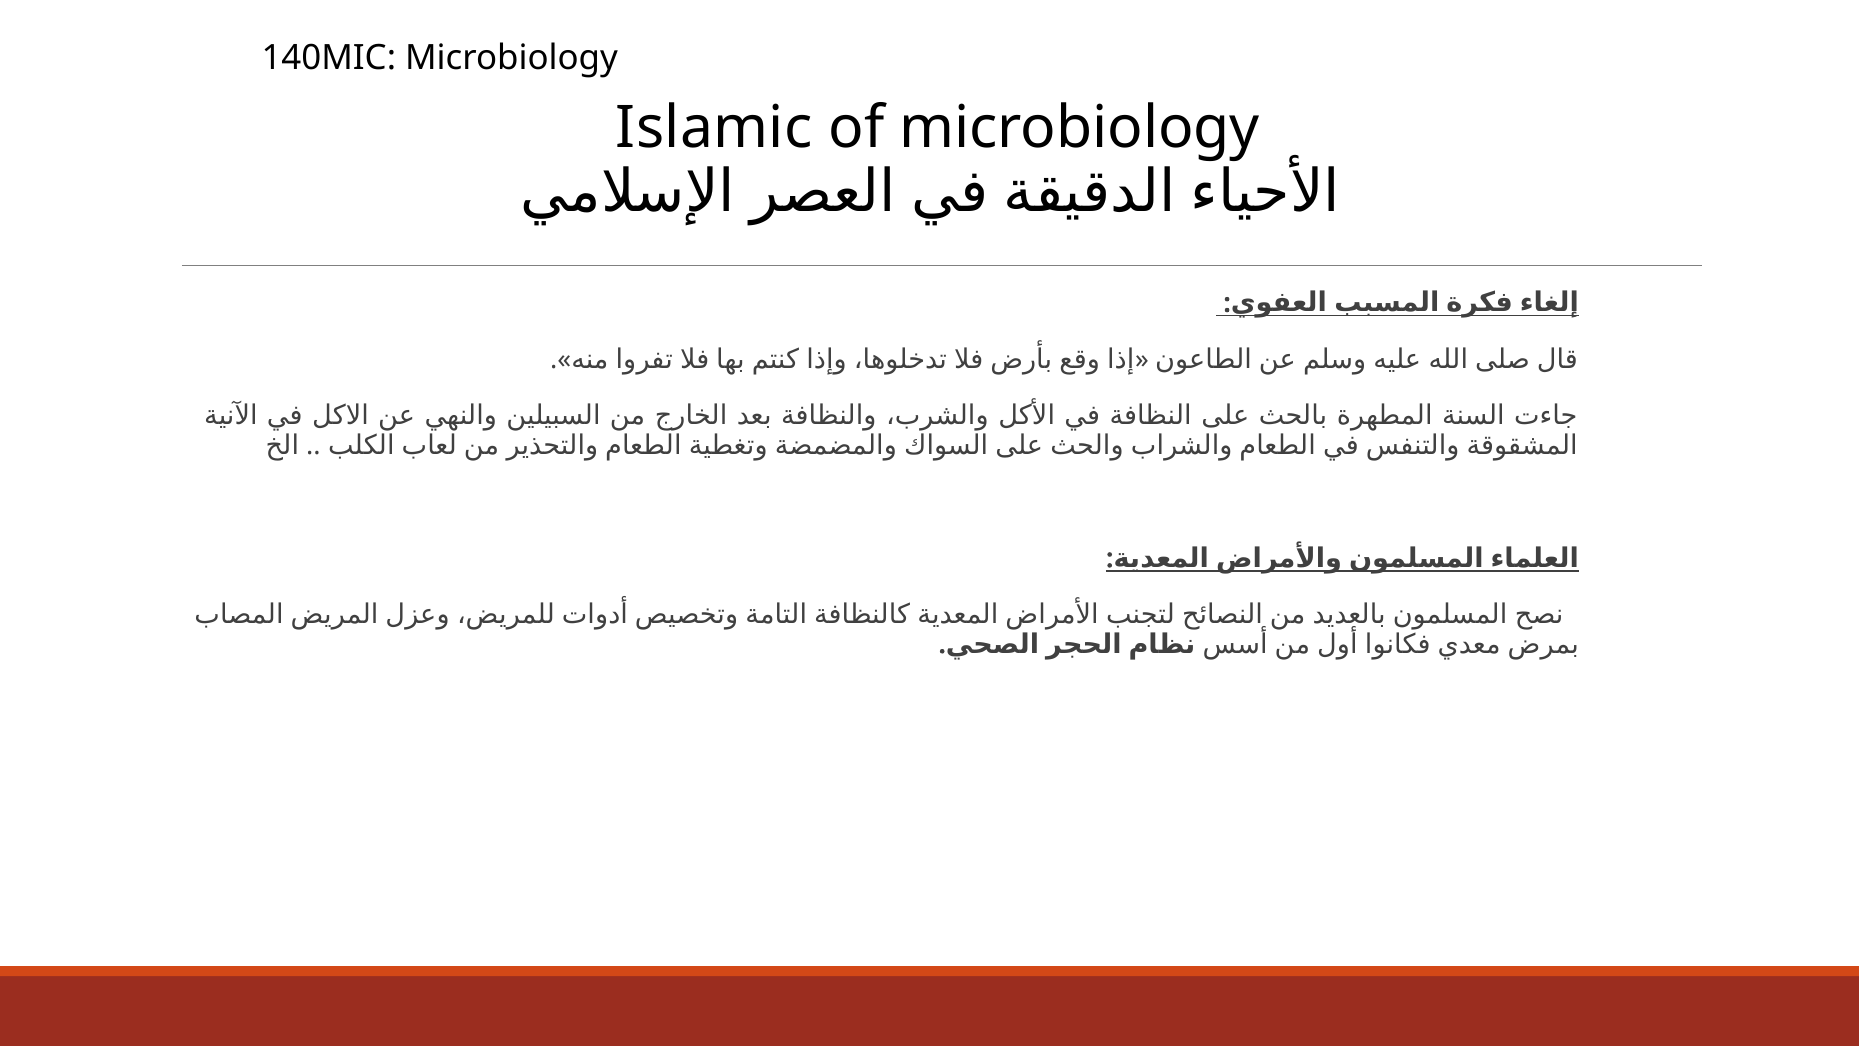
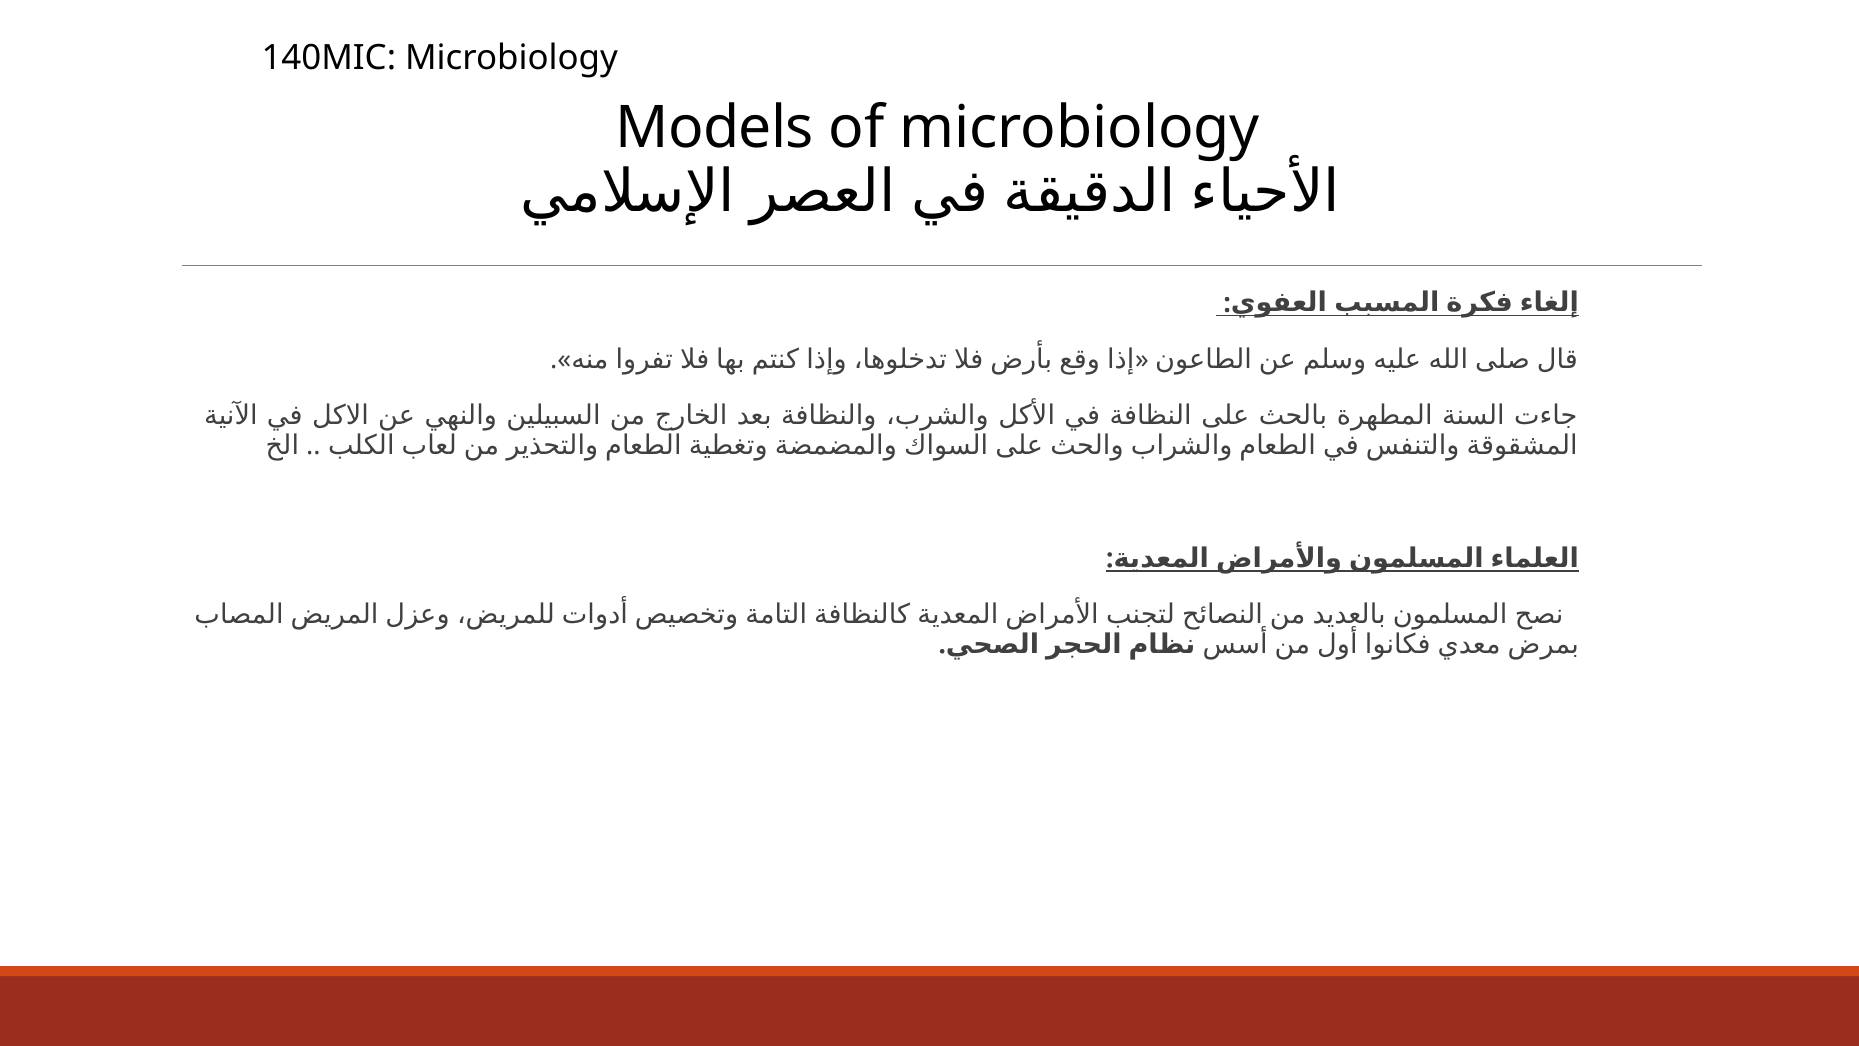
Islamic: Islamic -> Models
